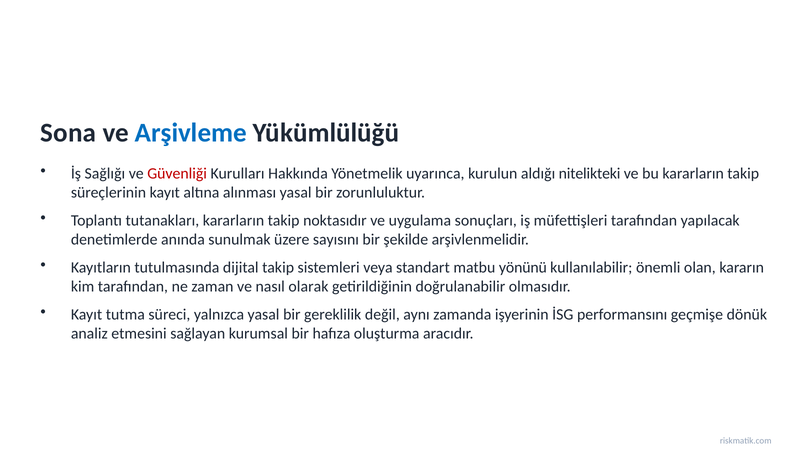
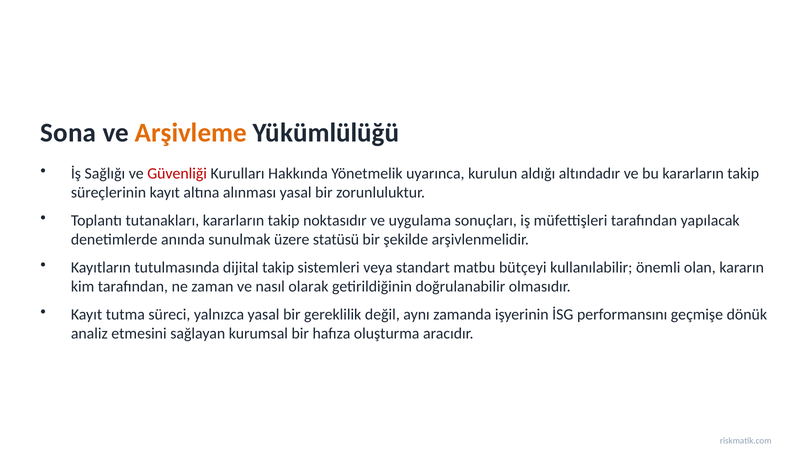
Arşivleme colour: blue -> orange
nitelikteki: nitelikteki -> altındadır
sayısını: sayısını -> statüsü
yönünü: yönünü -> bütçeyi
